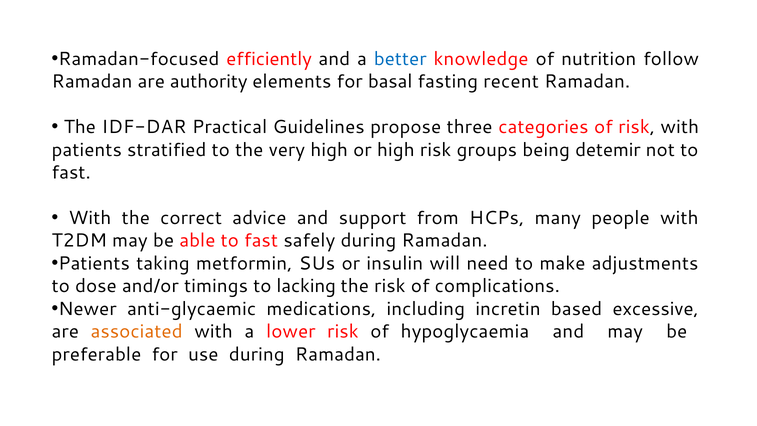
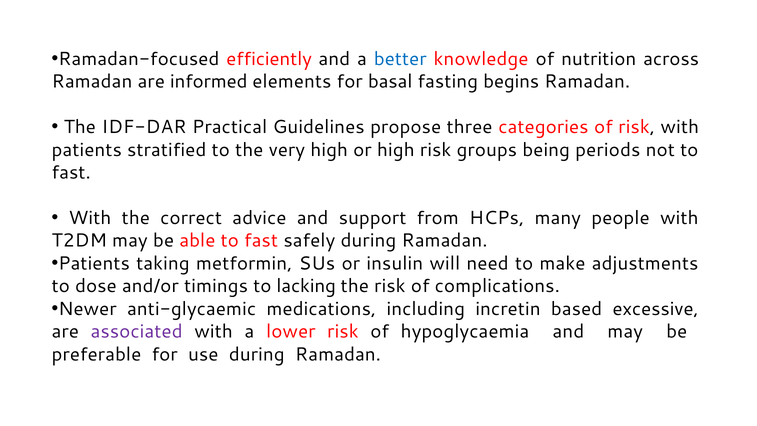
follow: follow -> across
authority: authority -> informed
recent: recent -> begins
detemir: detemir -> periods
associated colour: orange -> purple
